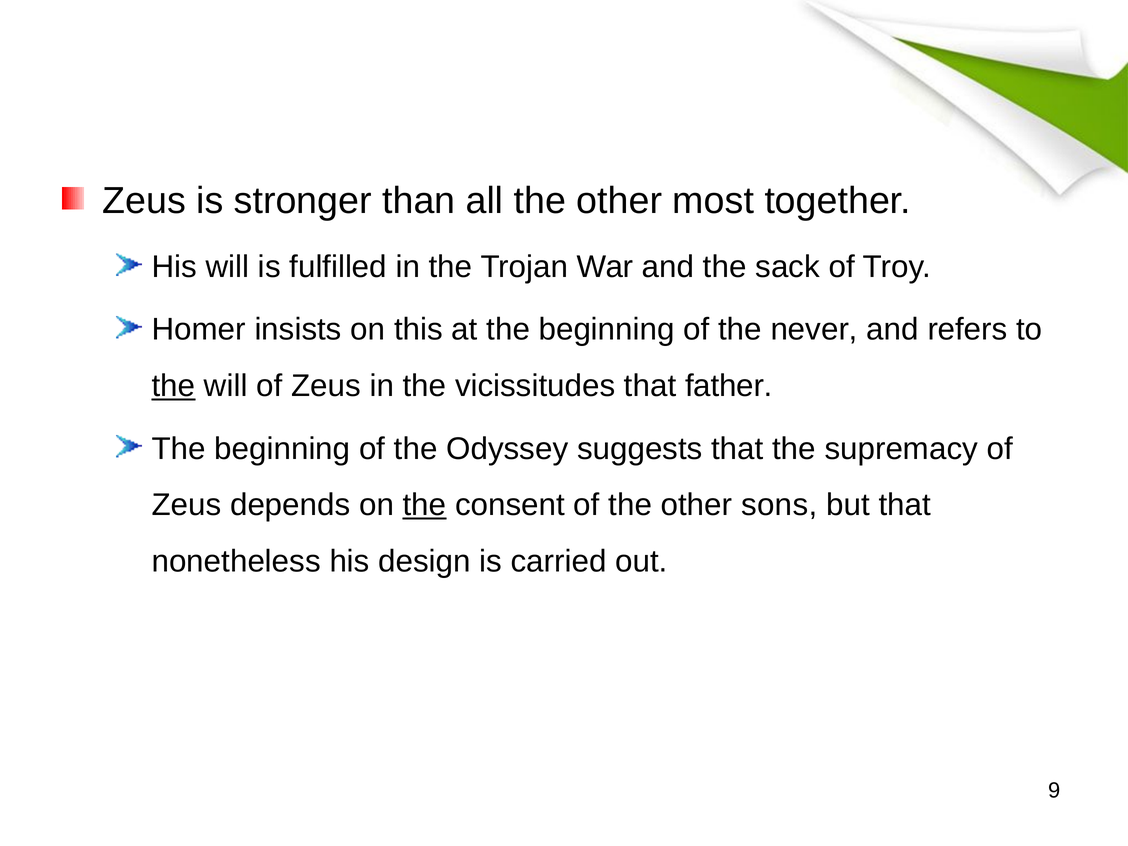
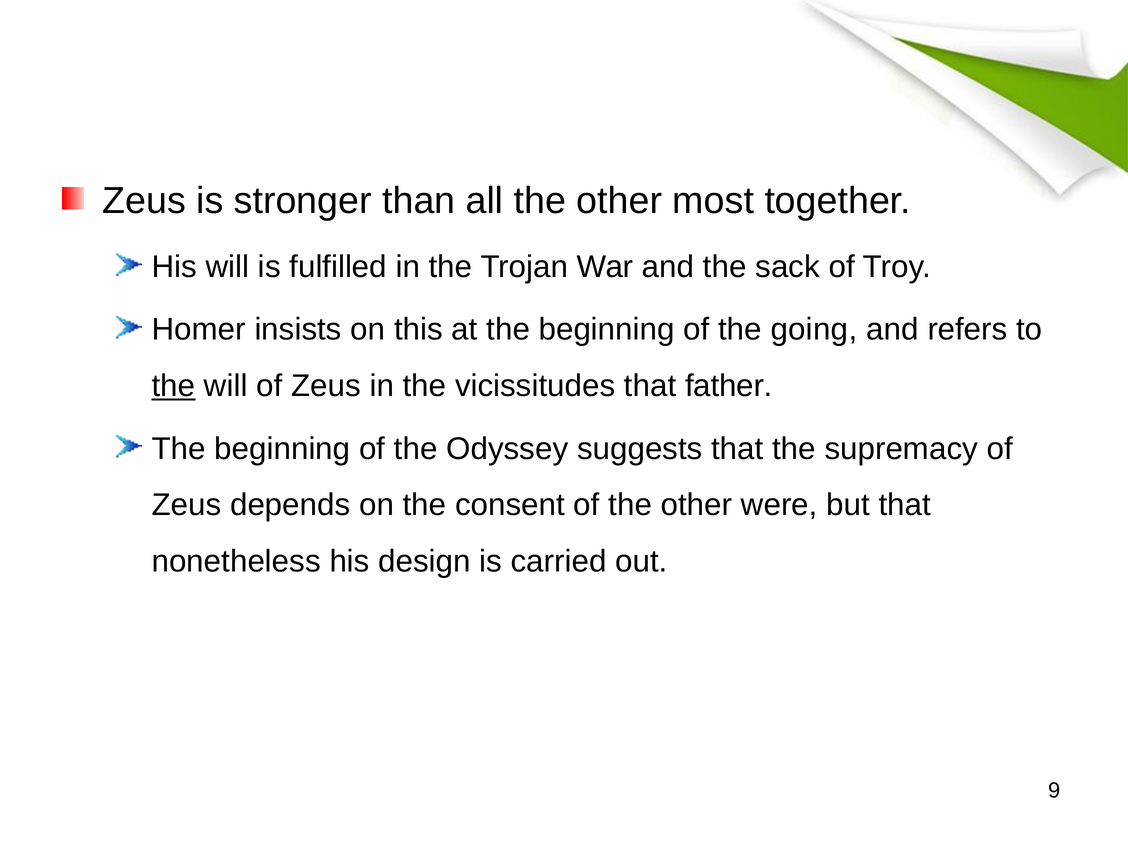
never: never -> going
the at (424, 505) underline: present -> none
sons: sons -> were
